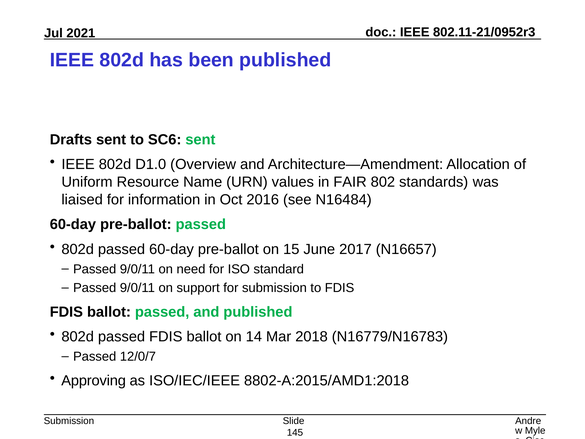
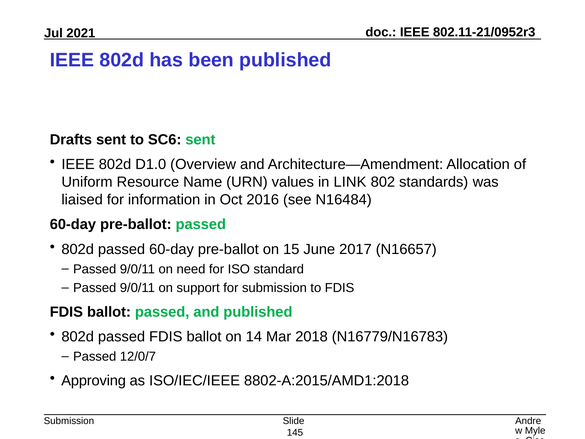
FAIR: FAIR -> LINK
